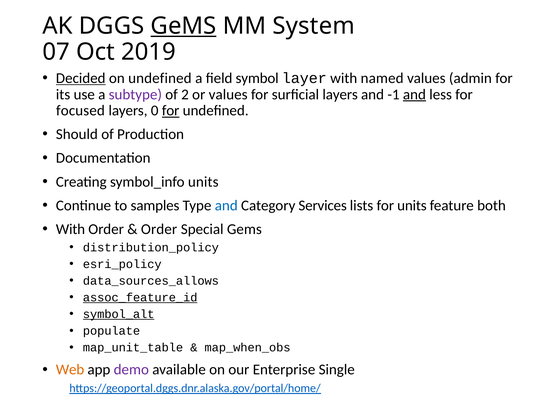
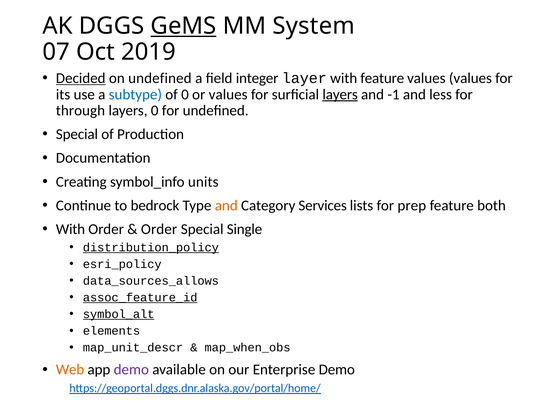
symbol: symbol -> integer
with named: named -> feature
values admin: admin -> values
subtype colour: purple -> blue
of 2: 2 -> 0
layers at (340, 94) underline: none -> present
and at (414, 94) underline: present -> none
focused: focused -> through
for at (171, 110) underline: present -> none
Should at (77, 134): Should -> Special
samples: samples -> bedrock
and at (226, 205) colour: blue -> orange
for units: units -> prep
Special Gems: Gems -> Single
distribution_policy underline: none -> present
populate: populate -> elements
map_unit_table: map_unit_table -> map_unit_descr
Enterprise Single: Single -> Demo
